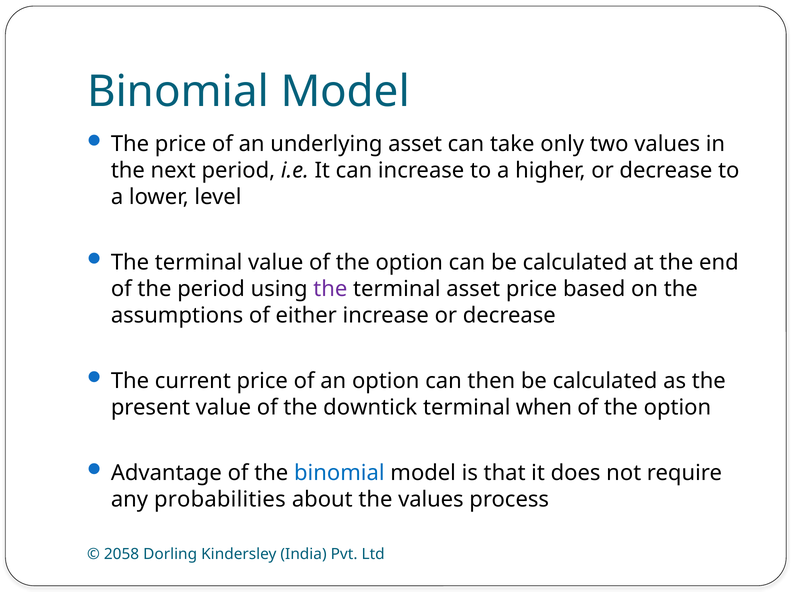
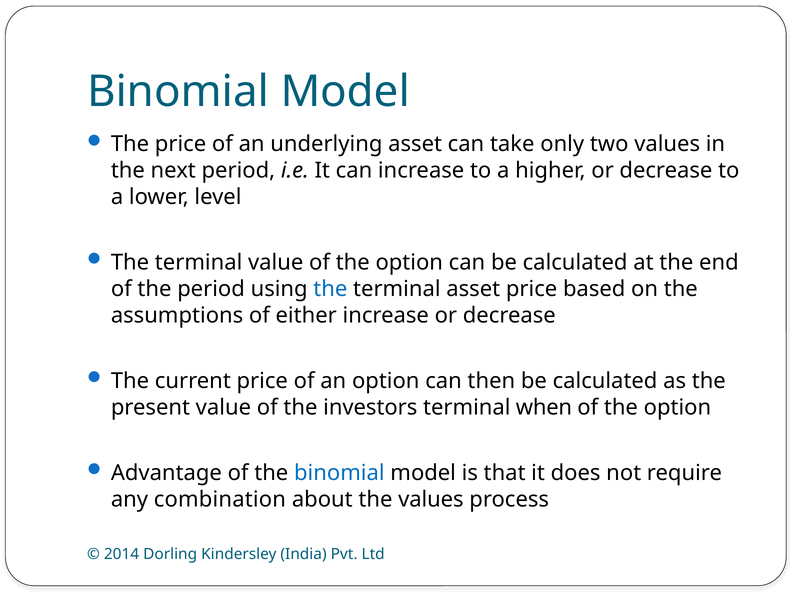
the at (330, 289) colour: purple -> blue
downtick: downtick -> investors
probabilities: probabilities -> combination
2058: 2058 -> 2014
